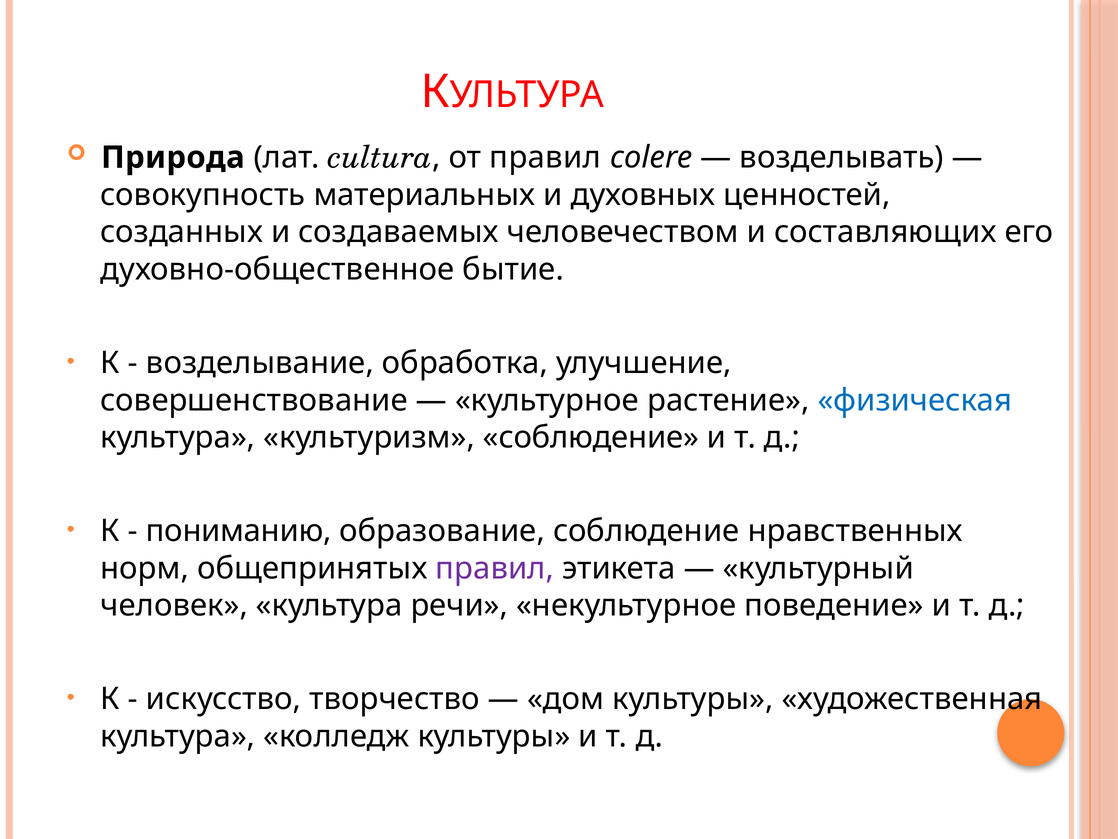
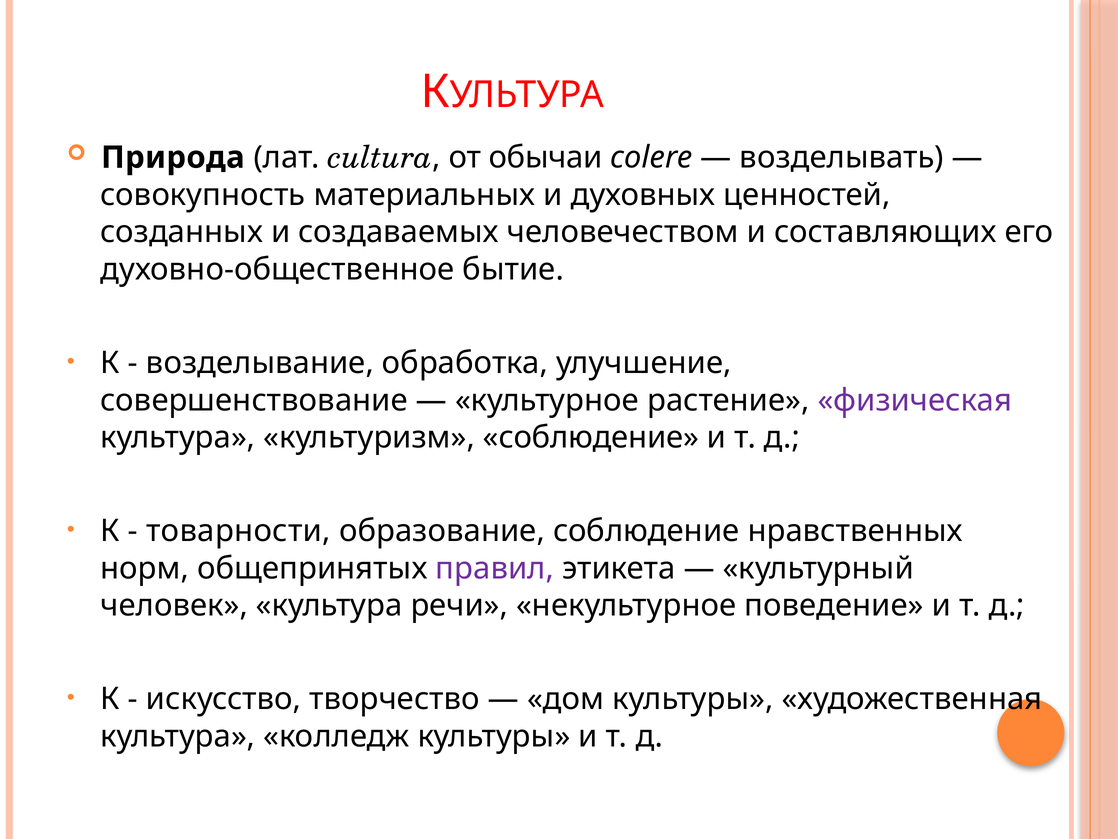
от правил: правил -> обычаи
физическая colour: blue -> purple
пониманию: пониманию -> товарности
